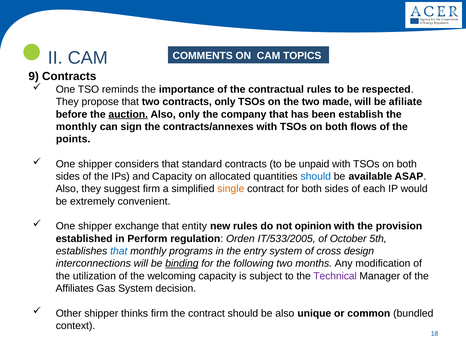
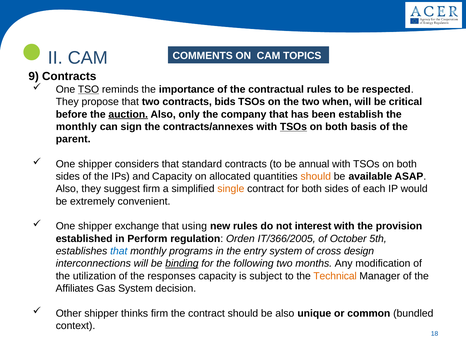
TSO underline: none -> present
contracts only: only -> bids
made: made -> when
afiliate: afiliate -> critical
TSOs at (293, 127) underline: none -> present
flows: flows -> basis
points: points -> parent
unpaid: unpaid -> annual
should at (316, 176) colour: blue -> orange
entity: entity -> using
opinion: opinion -> interest
IT/533/2005: IT/533/2005 -> IT/366/2005
welcoming: welcoming -> responses
Technical colour: purple -> orange
